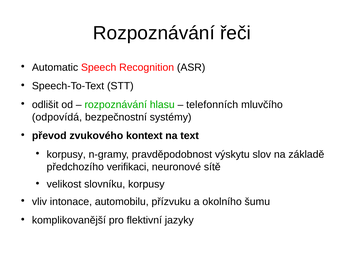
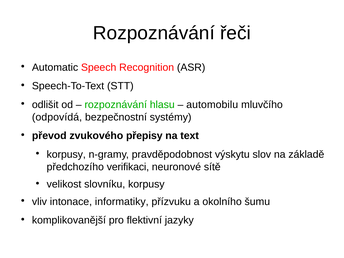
telefonních: telefonních -> automobilu
kontext: kontext -> přepisy
automobilu: automobilu -> informatiky
